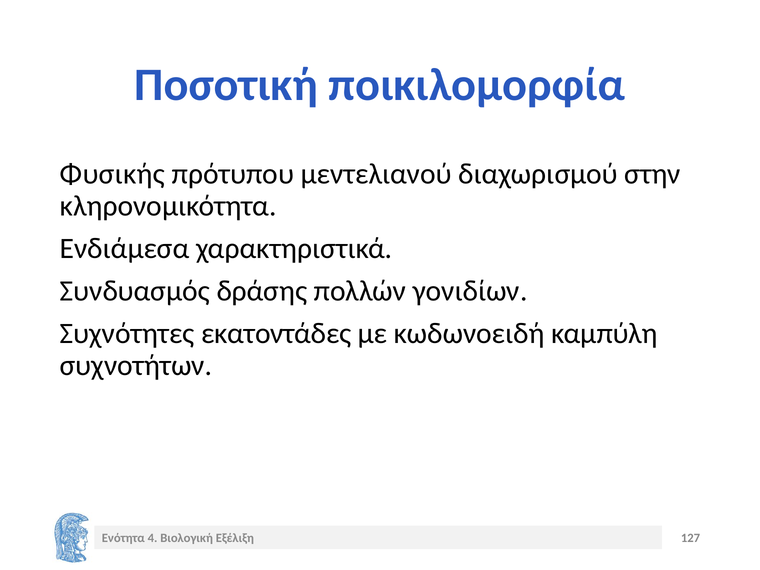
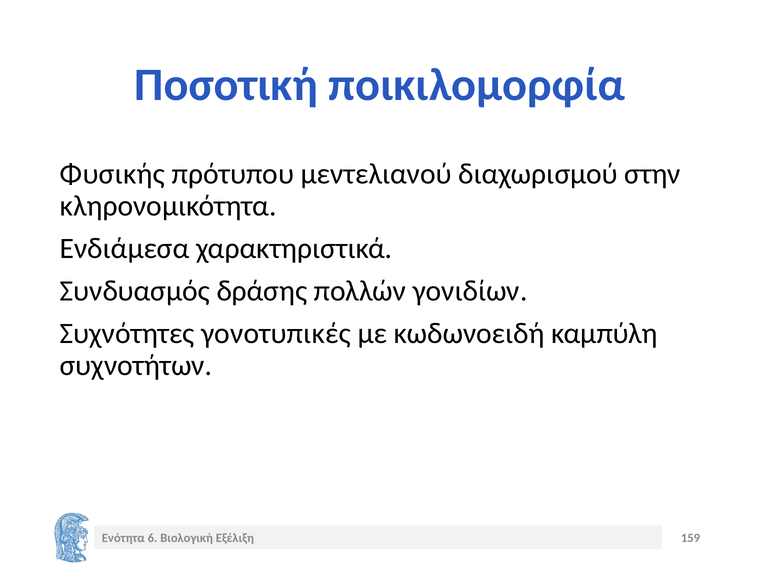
εκατοντάδες: εκατοντάδες -> γονοτυπικές
4: 4 -> 6
127: 127 -> 159
